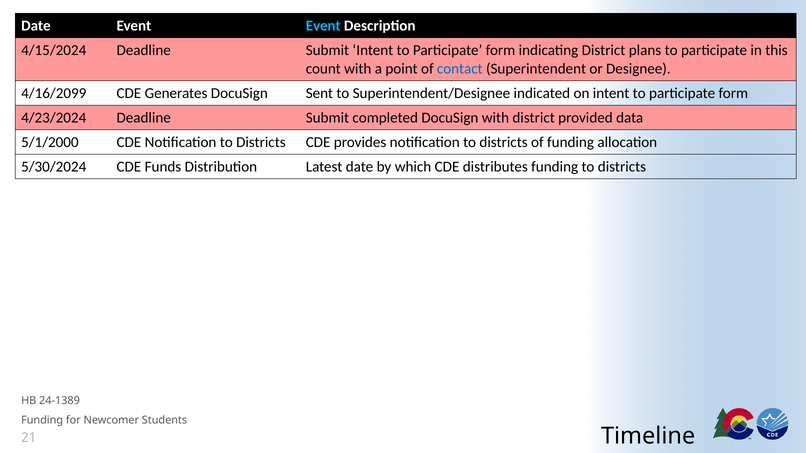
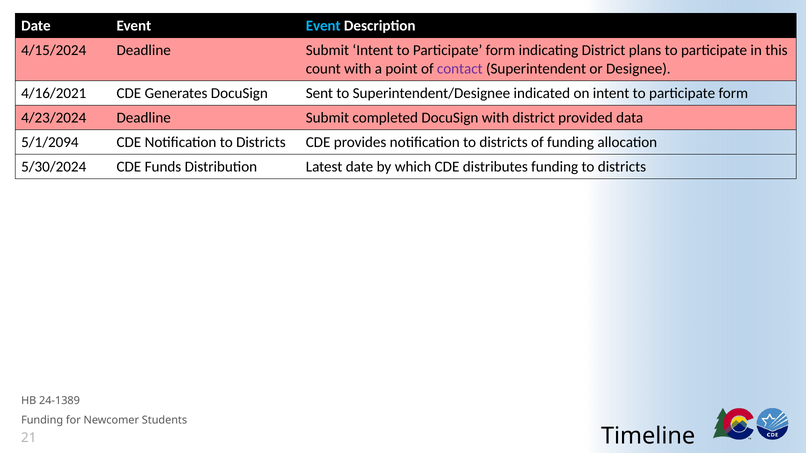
contact colour: blue -> purple
4/16/2099: 4/16/2099 -> 4/16/2021
5/1/2000: 5/1/2000 -> 5/1/2094
